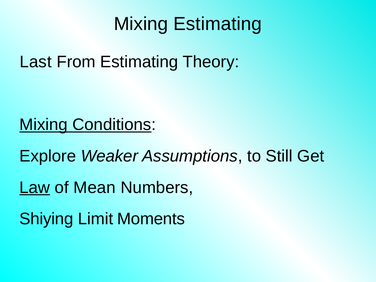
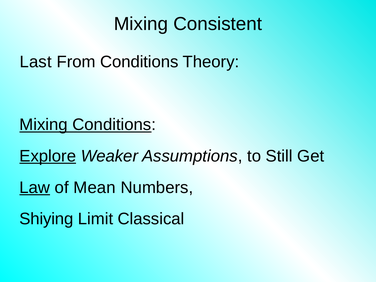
Mixing Estimating: Estimating -> Consistent
From Estimating: Estimating -> Conditions
Explore underline: none -> present
Moments: Moments -> Classical
